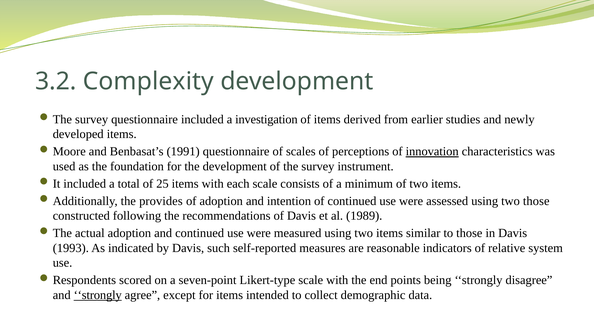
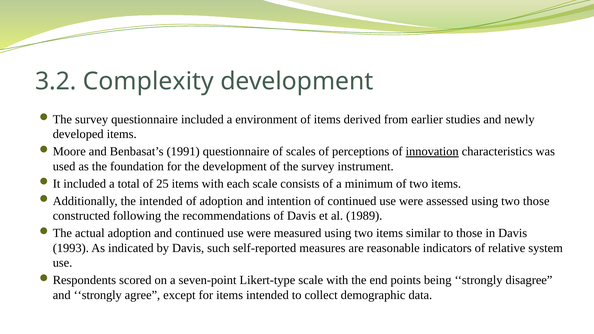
investigation: investigation -> environment
the provides: provides -> intended
strongly at (98, 295) underline: present -> none
